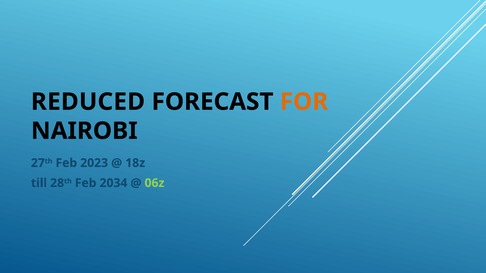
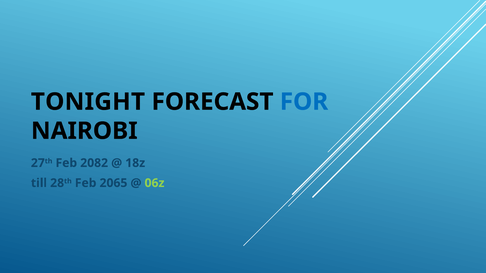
REDUCED: REDUCED -> TONIGHT
FOR colour: orange -> blue
2023: 2023 -> 2082
2034: 2034 -> 2065
